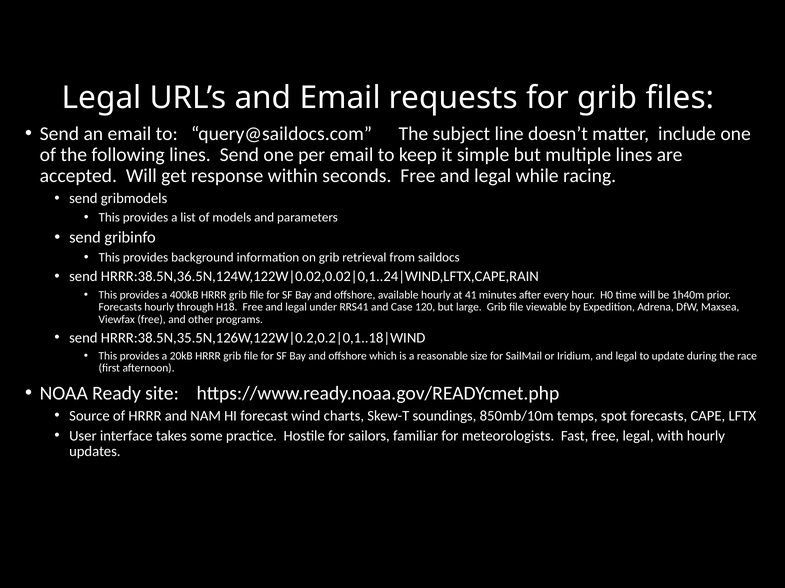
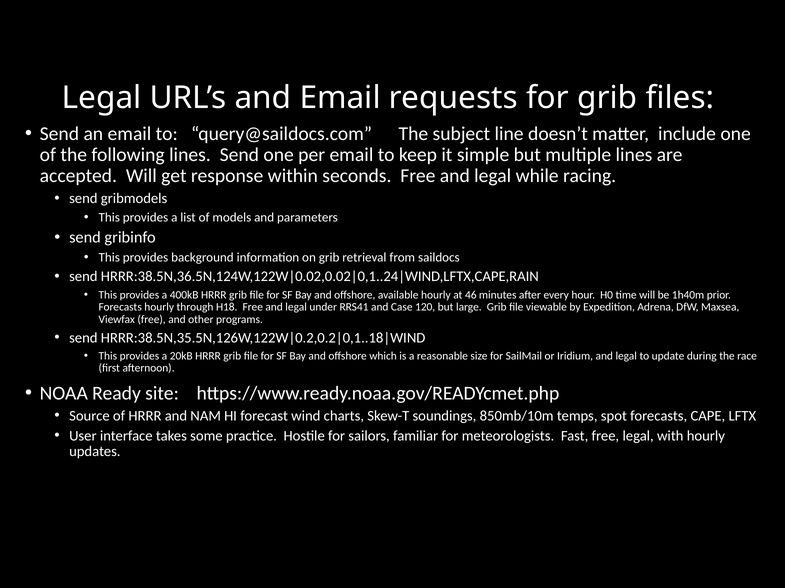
41: 41 -> 46
